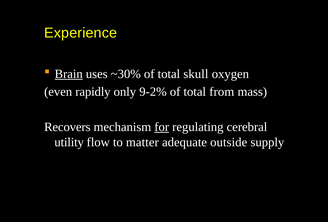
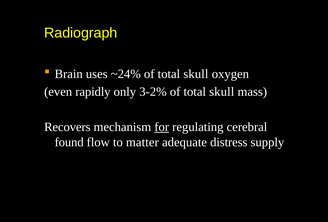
Experience: Experience -> Radiograph
Brain underline: present -> none
~30%: ~30% -> ~24%
9-2%: 9-2% -> 3-2%
from at (222, 92): from -> skull
utility: utility -> found
outside: outside -> distress
